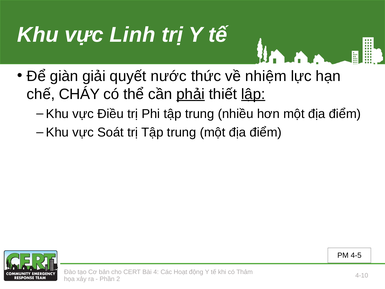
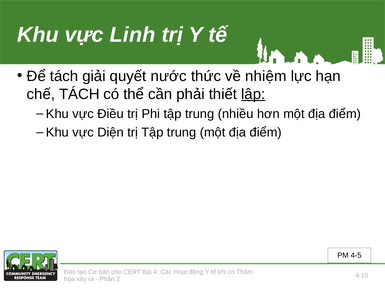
Để giàn: giàn -> tách
chế CHÁY: CHÁY -> TÁCH
phải underline: present -> none
Soát: Soát -> Diện
